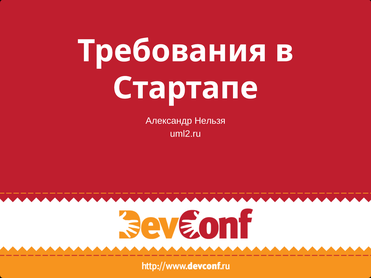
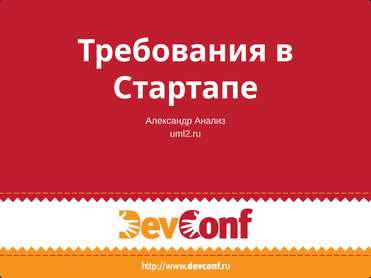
Нельзя: Нельзя -> Анализ
